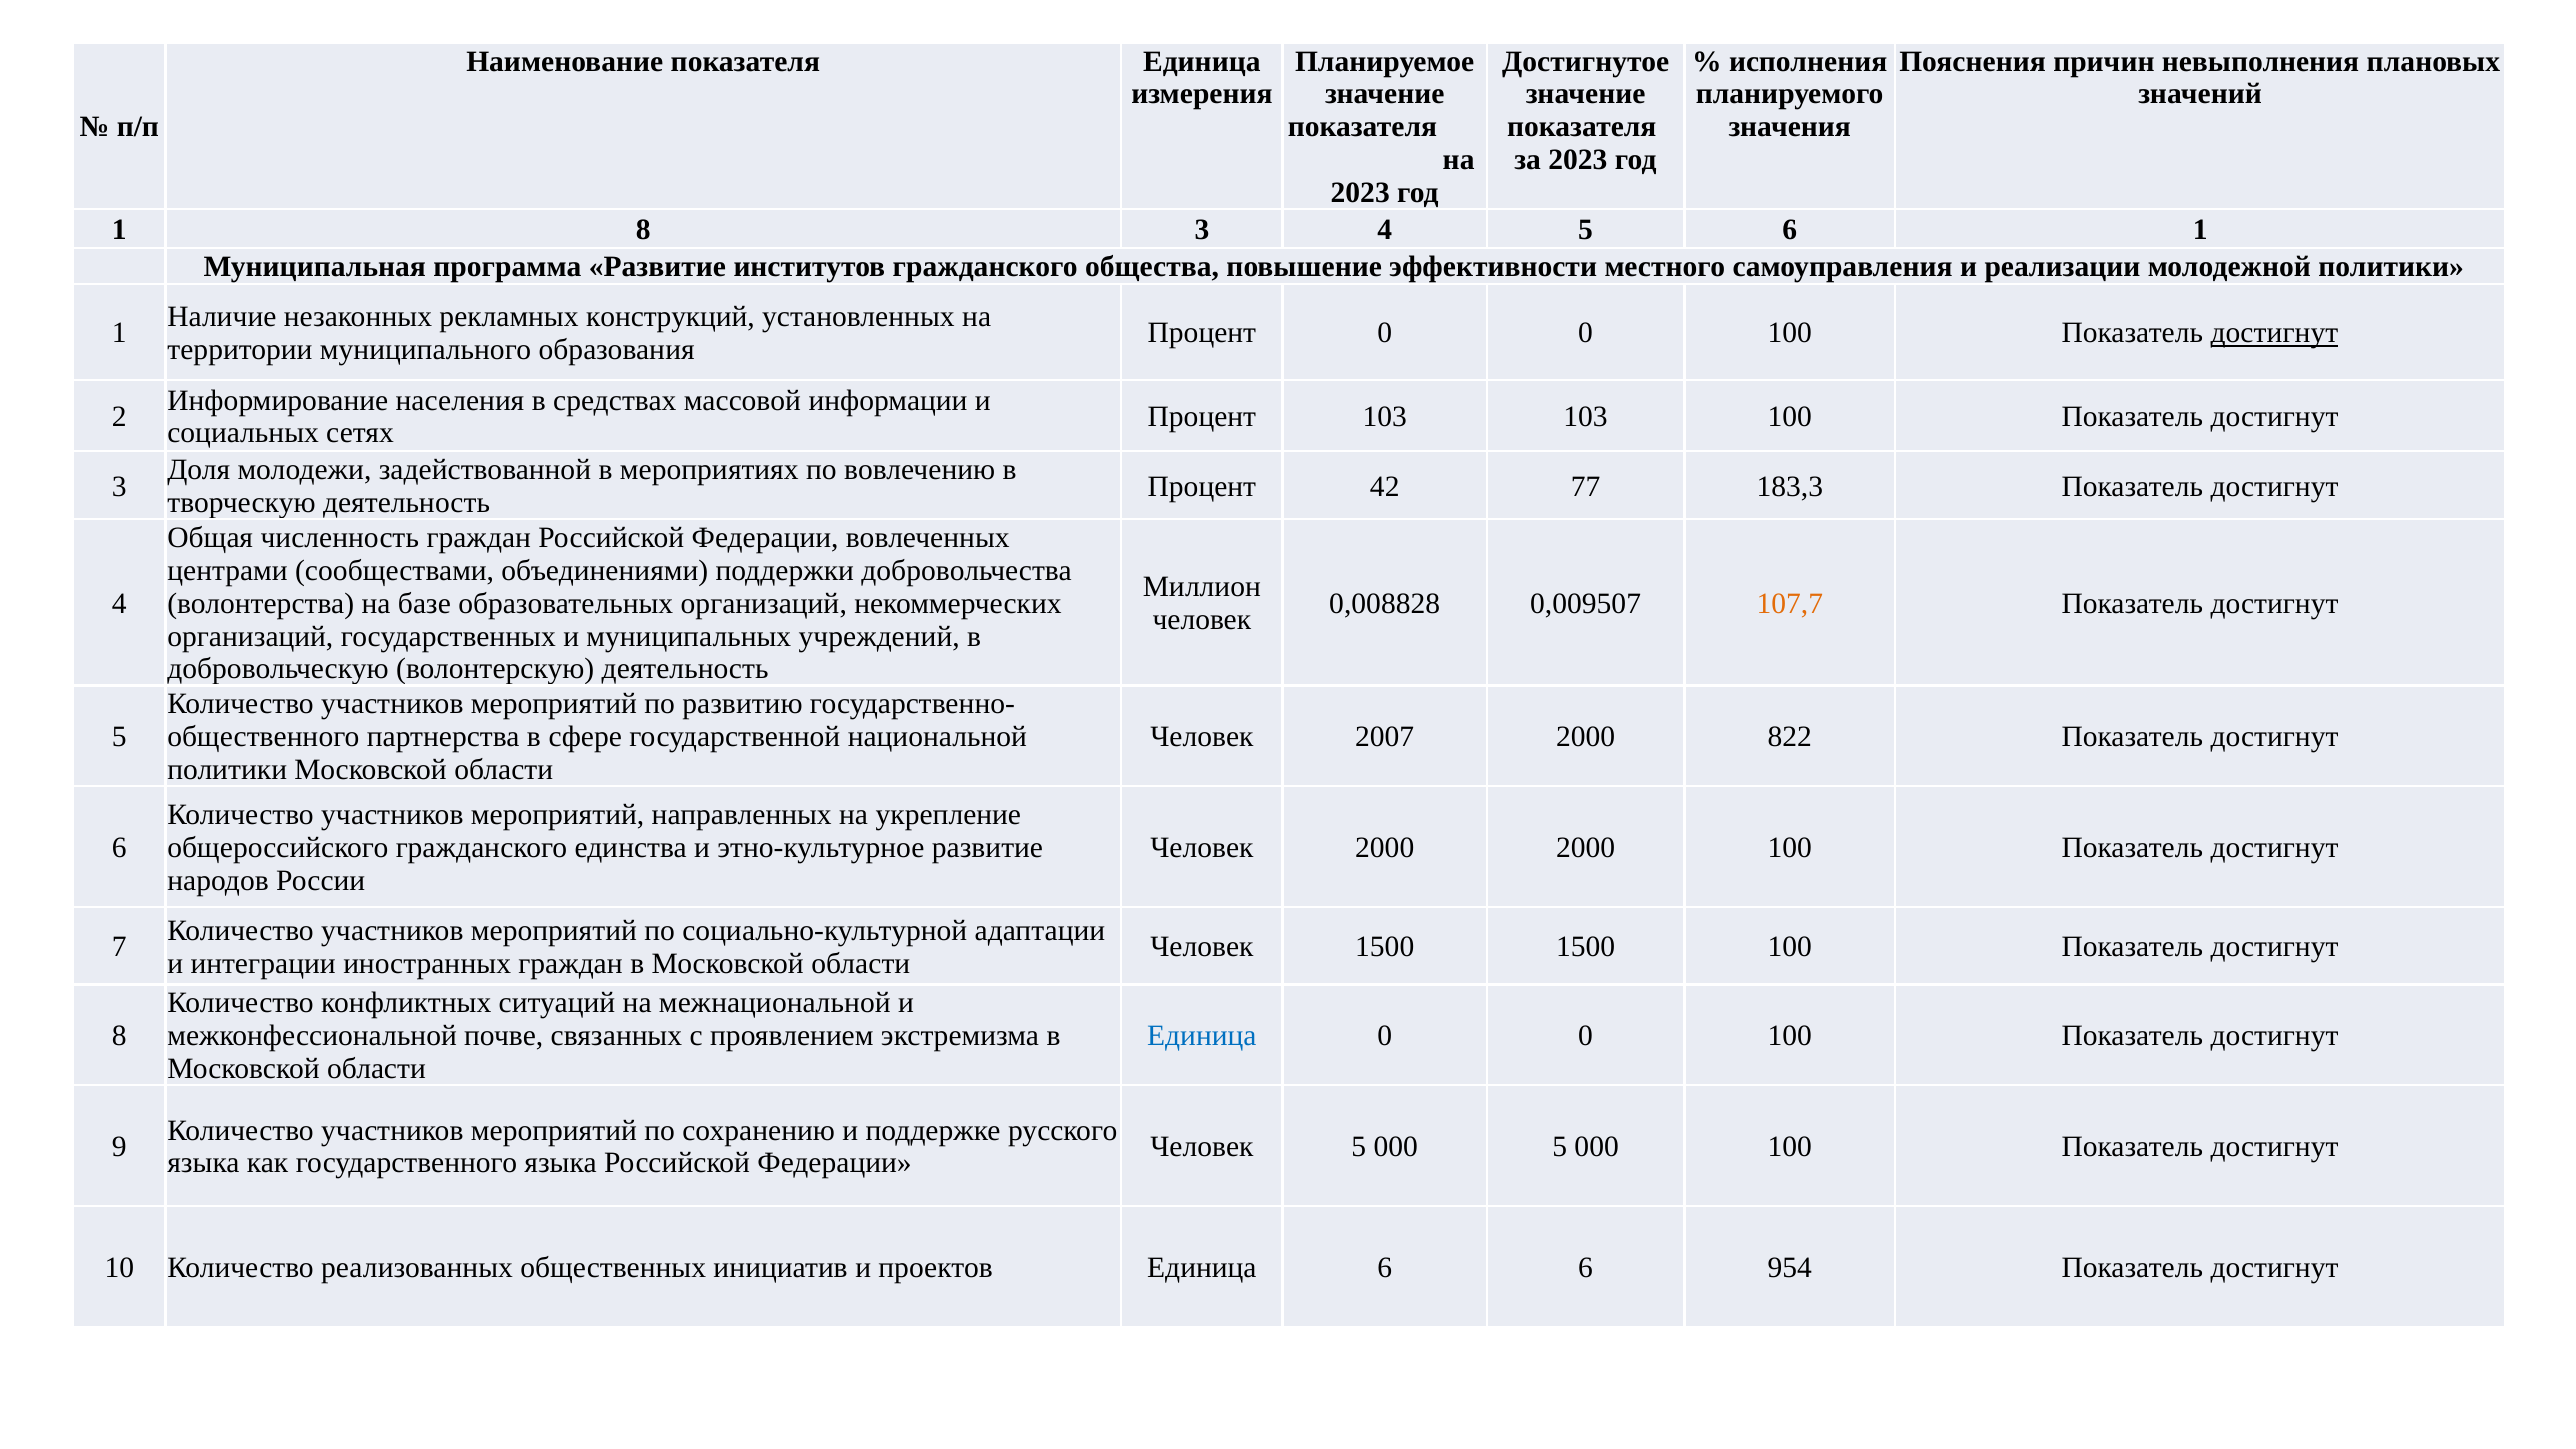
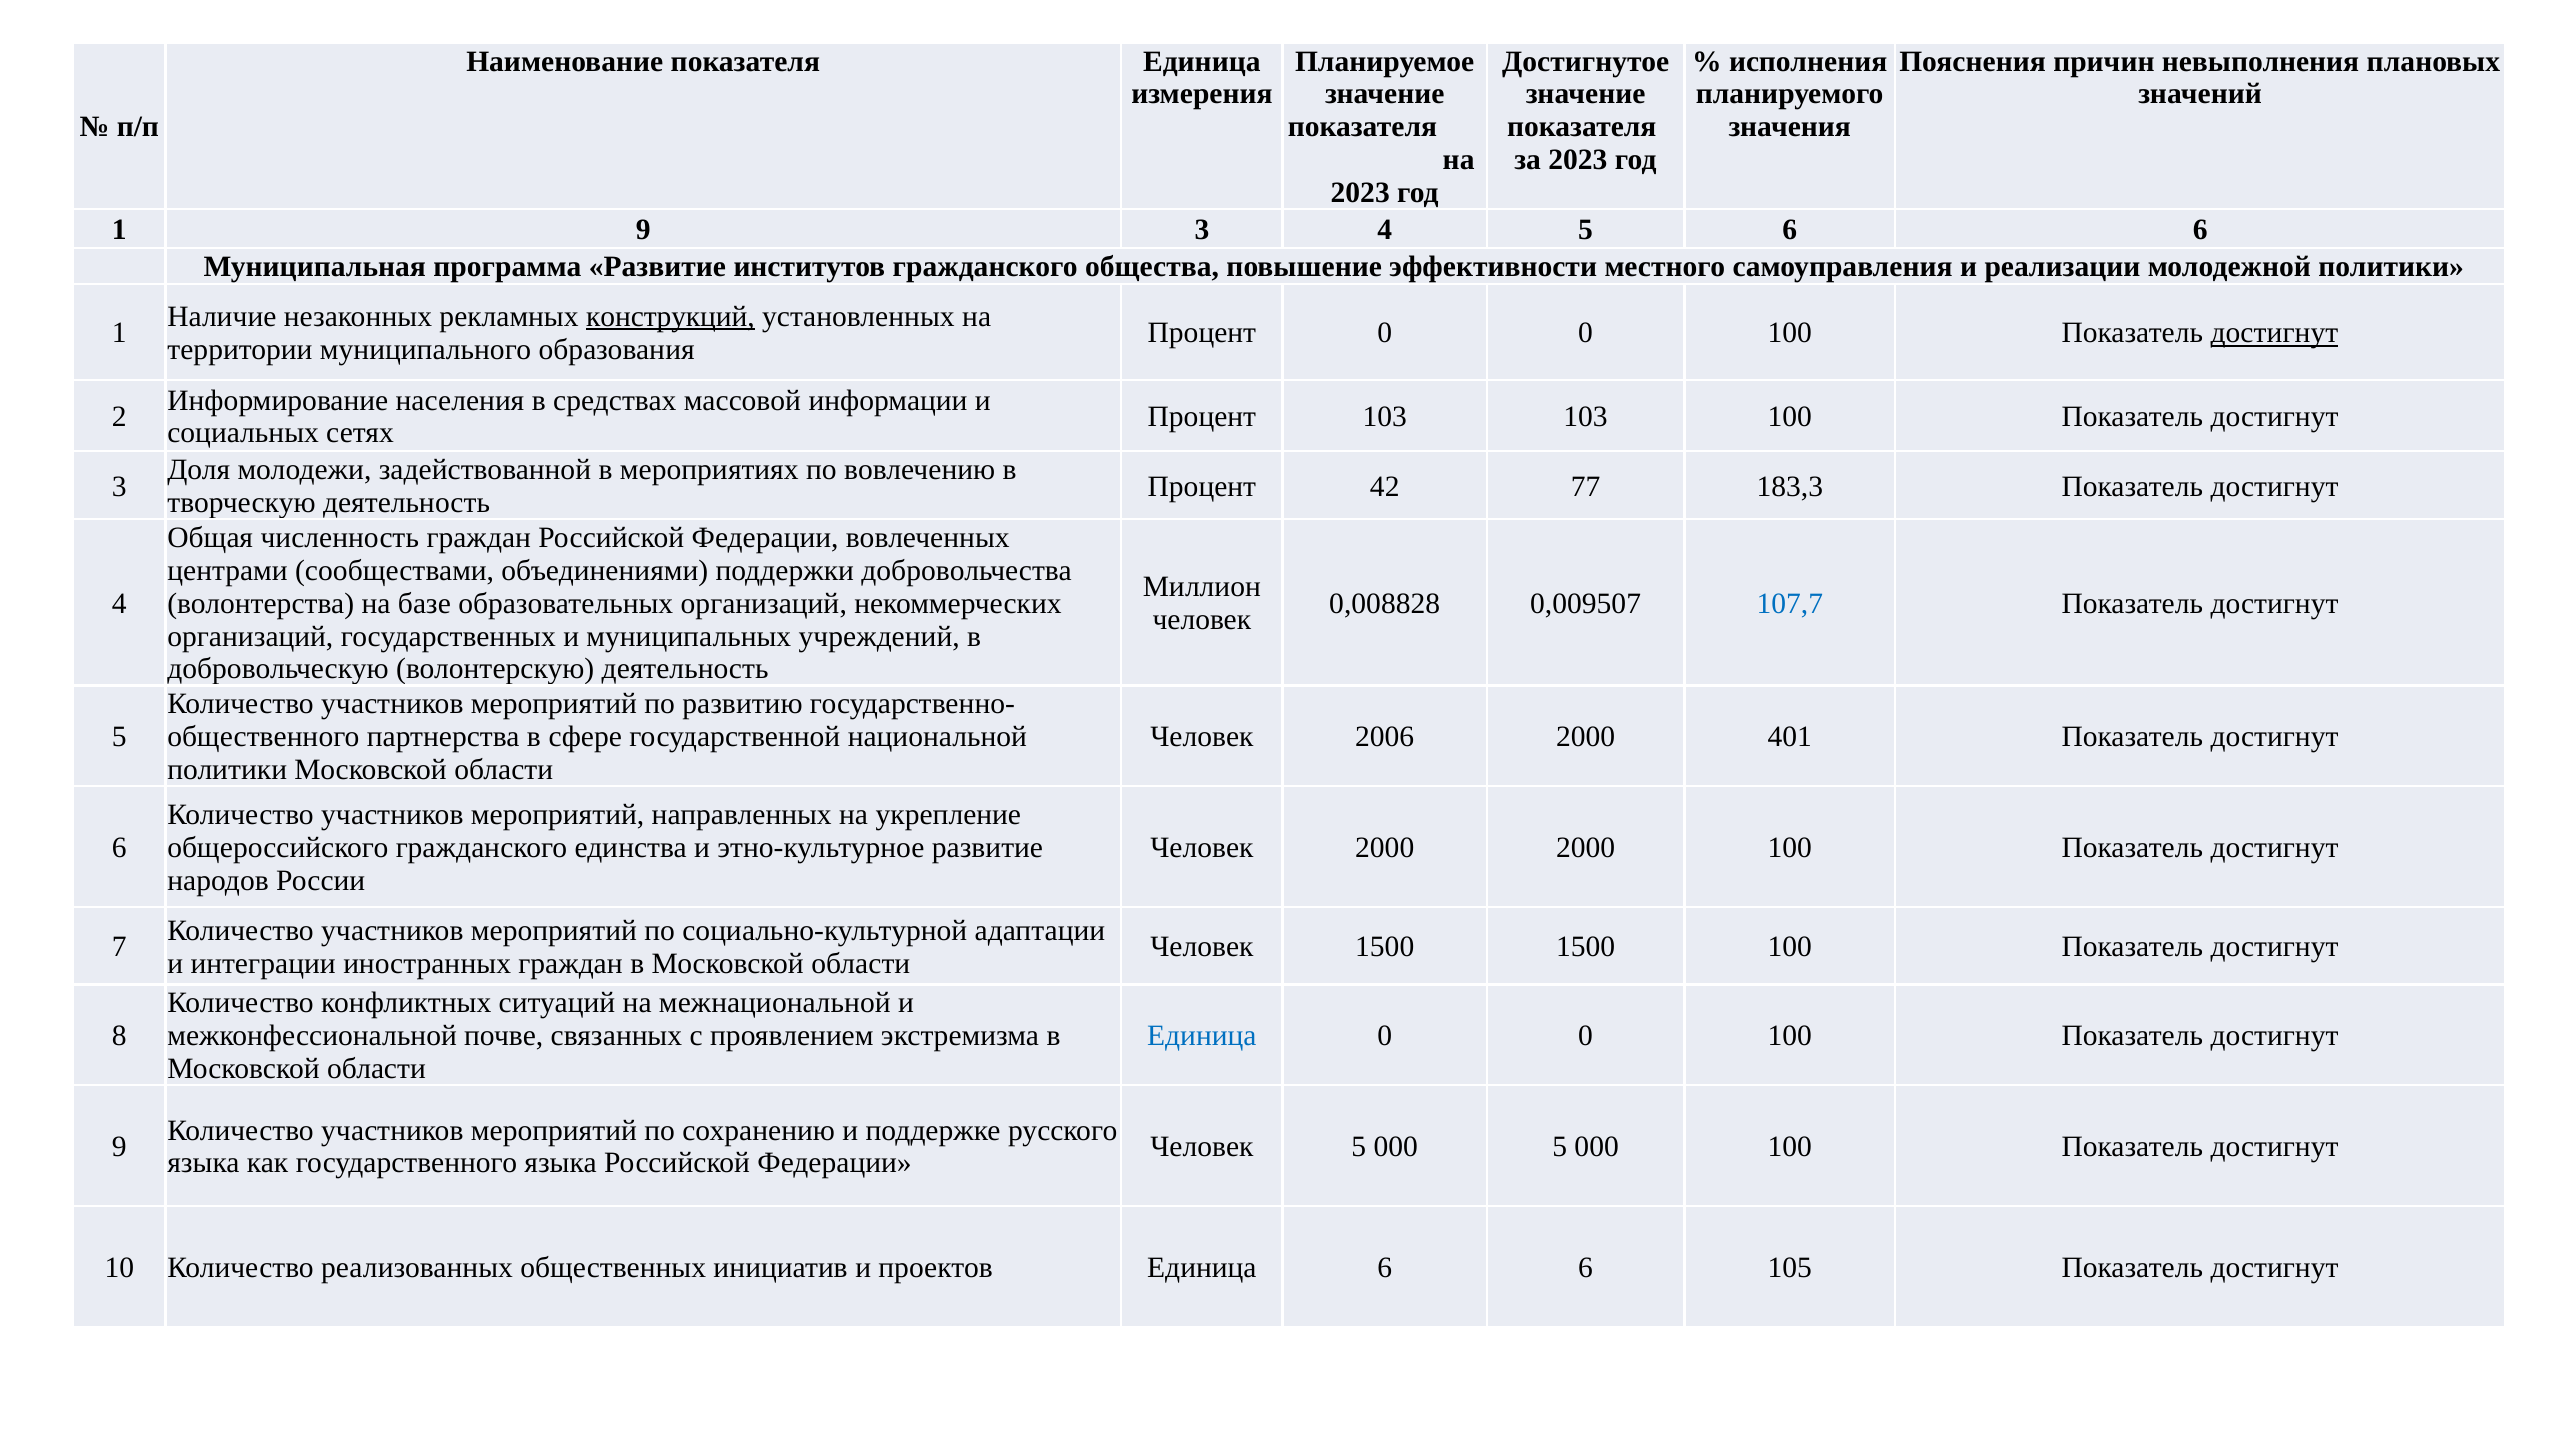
1 8: 8 -> 9
5 6 1: 1 -> 6
конструкций underline: none -> present
107,7 colour: orange -> blue
2007: 2007 -> 2006
822: 822 -> 401
954: 954 -> 105
